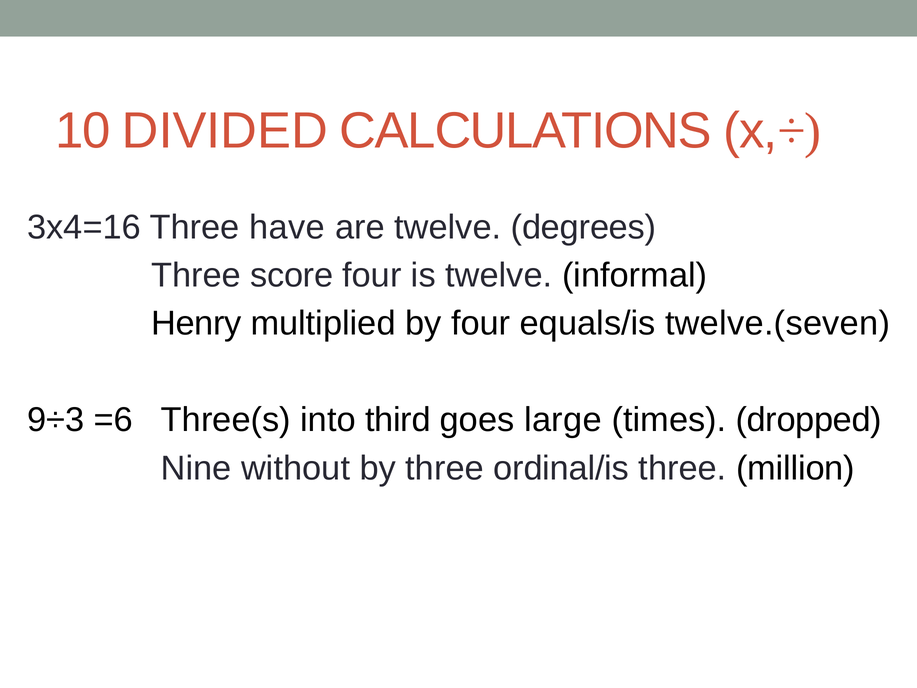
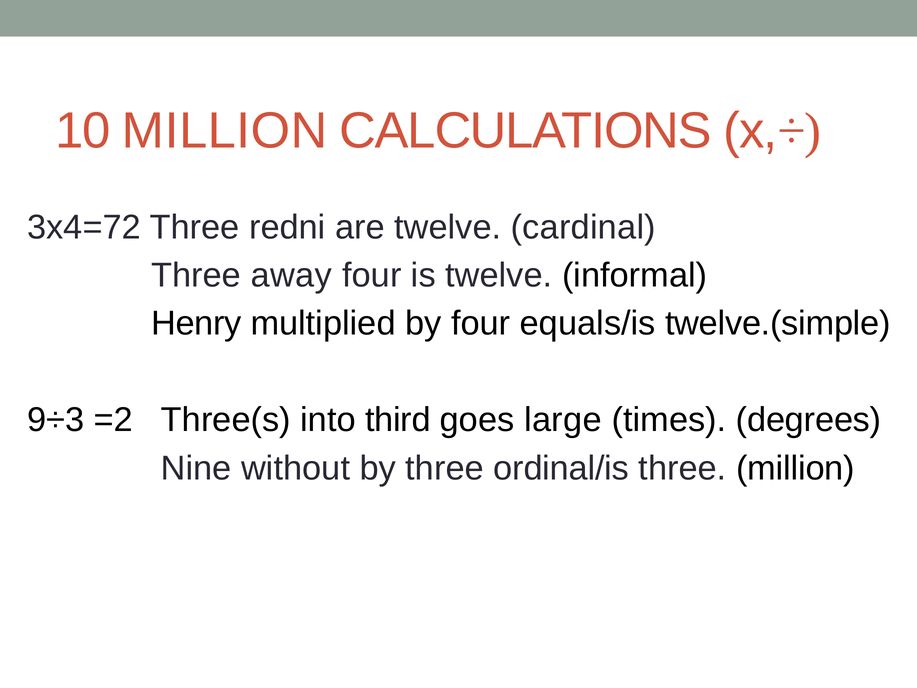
10 DIVIDED: DIVIDED -> MILLION
3x4=16: 3x4=16 -> 3x4=72
have: have -> redni
degrees: degrees -> cardinal
score: score -> away
twelve.(seven: twelve.(seven -> twelve.(simple
=6: =6 -> =2
dropped: dropped -> degrees
